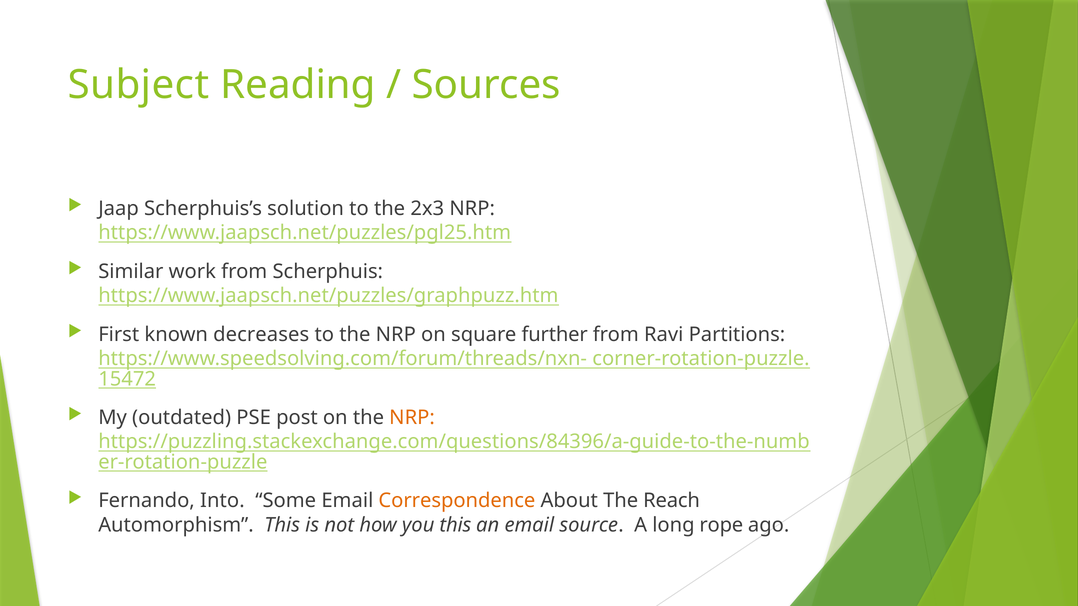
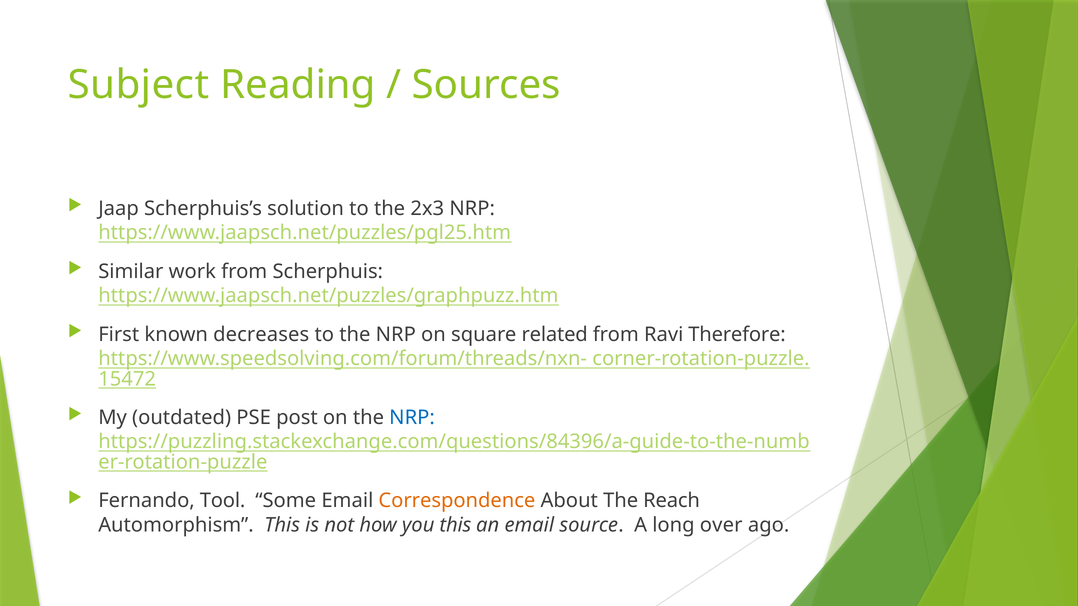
further: further -> related
Partitions: Partitions -> Therefore
NRP at (412, 418) colour: orange -> blue
Into: Into -> Tool
rope: rope -> over
